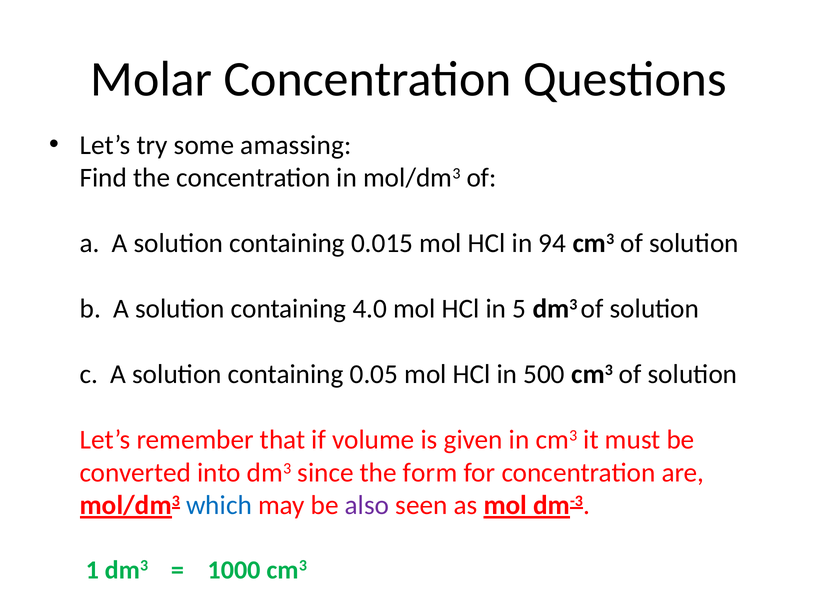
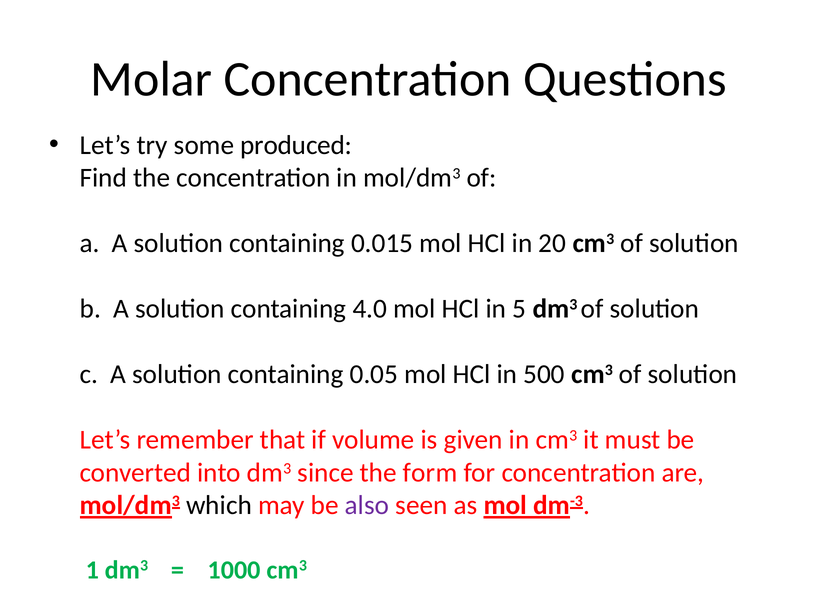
amassing: amassing -> produced
94: 94 -> 20
which colour: blue -> black
